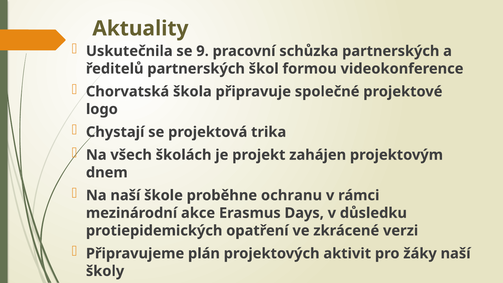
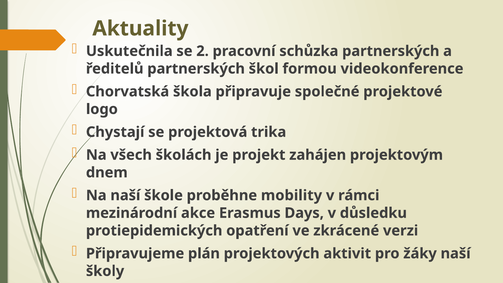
9: 9 -> 2
ochranu: ochranu -> mobility
